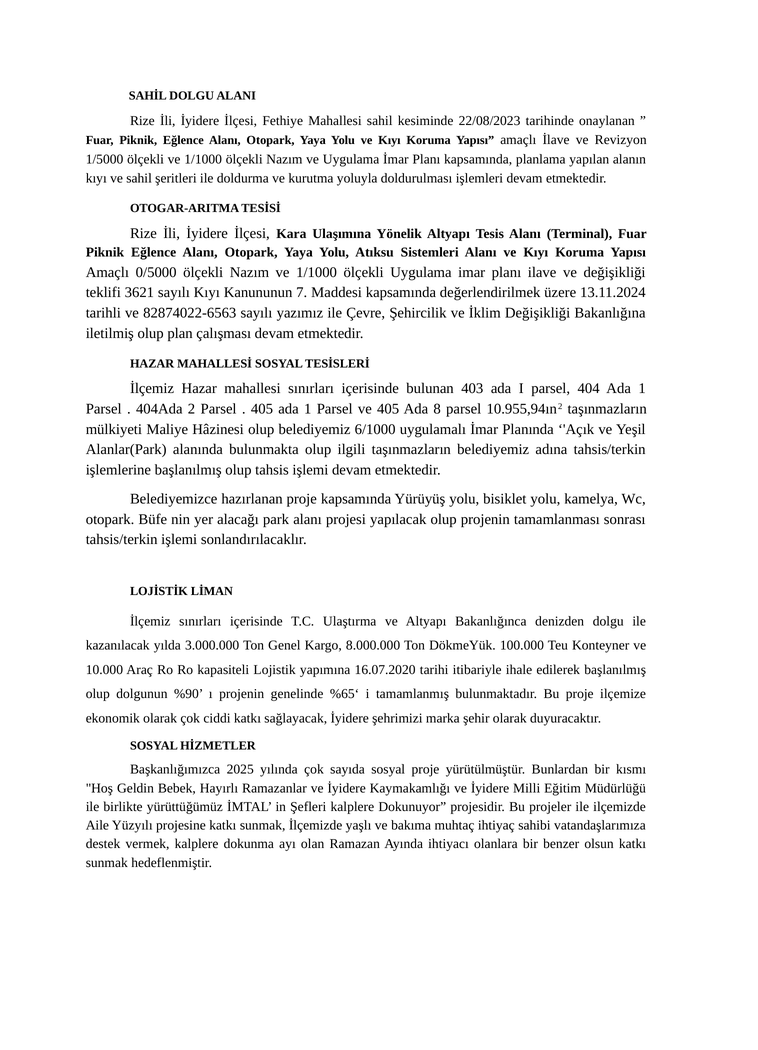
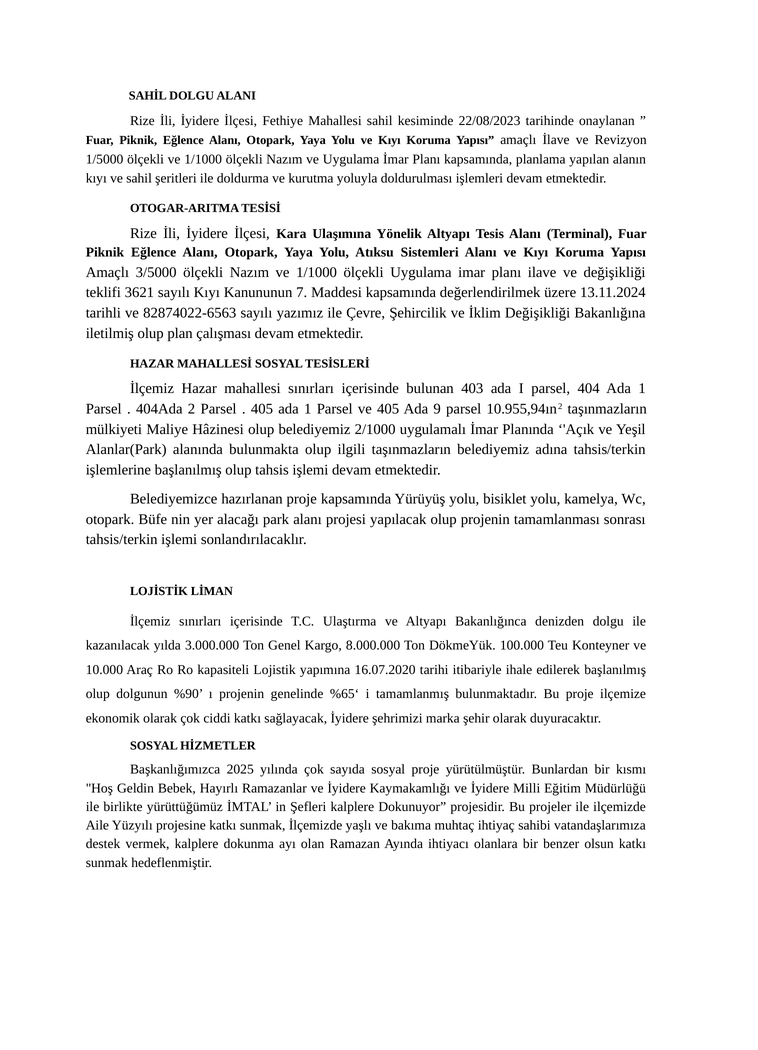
0/5000: 0/5000 -> 3/5000
8: 8 -> 9
6/1000: 6/1000 -> 2/1000
